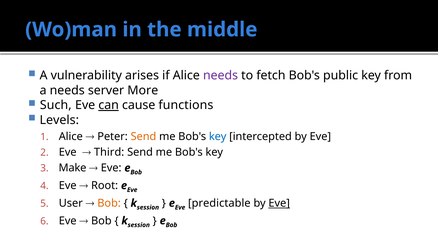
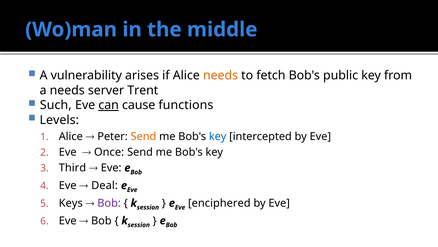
needs at (221, 75) colour: purple -> orange
More: More -> Trent
Third: Third -> Once
Make: Make -> Third
Root: Root -> Deal
User: User -> Keys
Bob at (109, 203) colour: orange -> purple
predictable: predictable -> enciphered
Eve at (279, 203) underline: present -> none
